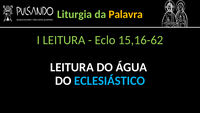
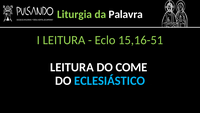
Palavra colour: yellow -> white
15,16-62: 15,16-62 -> 15,16-51
ÁGUA: ÁGUA -> COME
